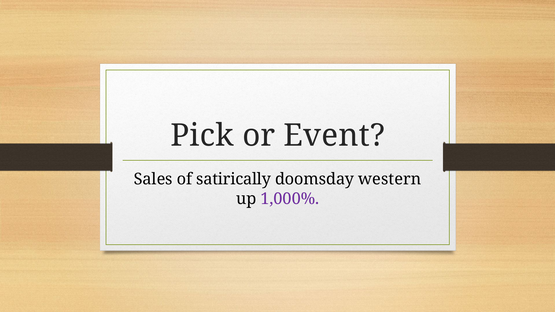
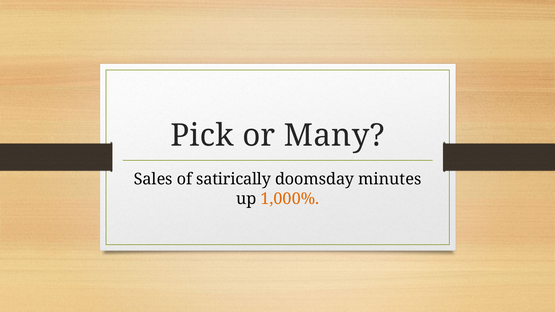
Event: Event -> Many
western: western -> minutes
1,000% colour: purple -> orange
